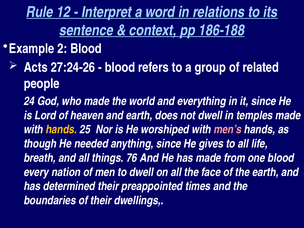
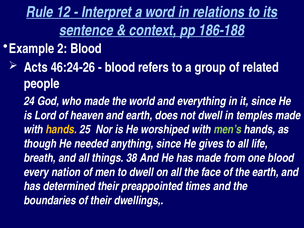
27:24-26: 27:24-26 -> 46:24-26
men’s colour: pink -> light green
76: 76 -> 38
